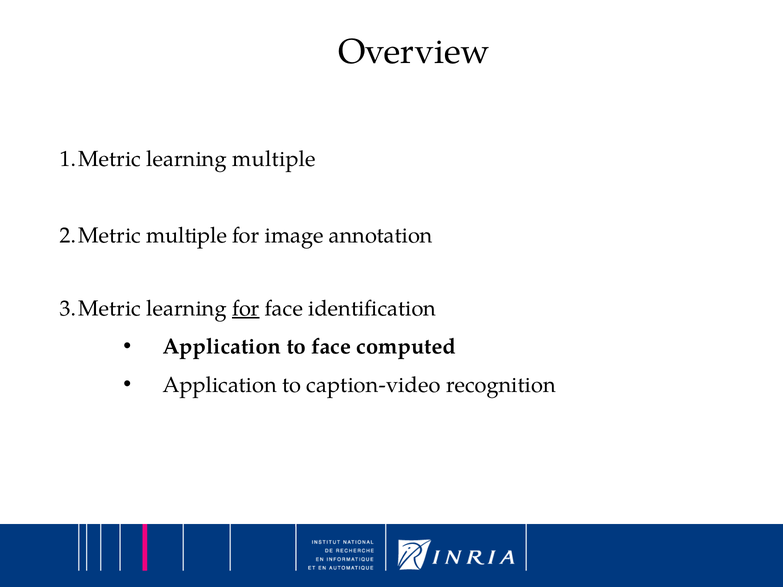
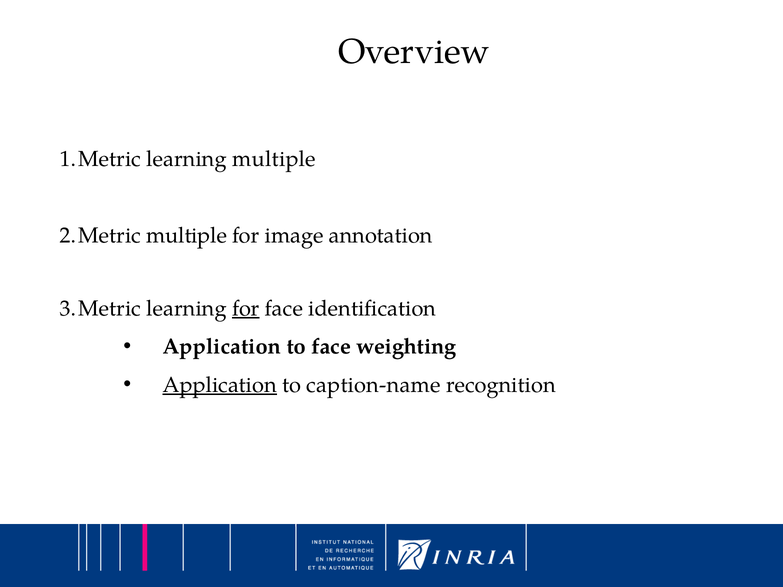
computed: computed -> weighting
Application at (220, 385) underline: none -> present
caption-video: caption-video -> caption-name
